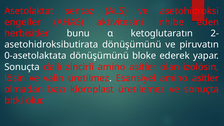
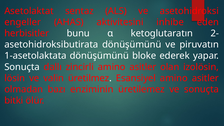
0-asetolaktata: 0-asetolaktata -> 1-asetolaktata
kloroplast: kloroplast -> enziminin
